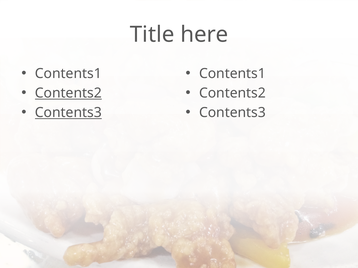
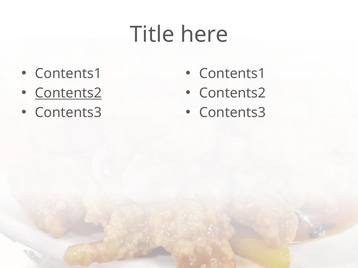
Contents3 at (68, 113) underline: present -> none
